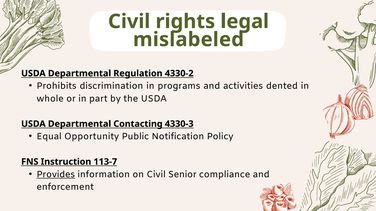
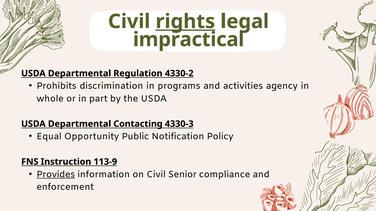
rights underline: none -> present
mislabeled: mislabeled -> impractical
dented: dented -> agency
113-7: 113-7 -> 113-9
